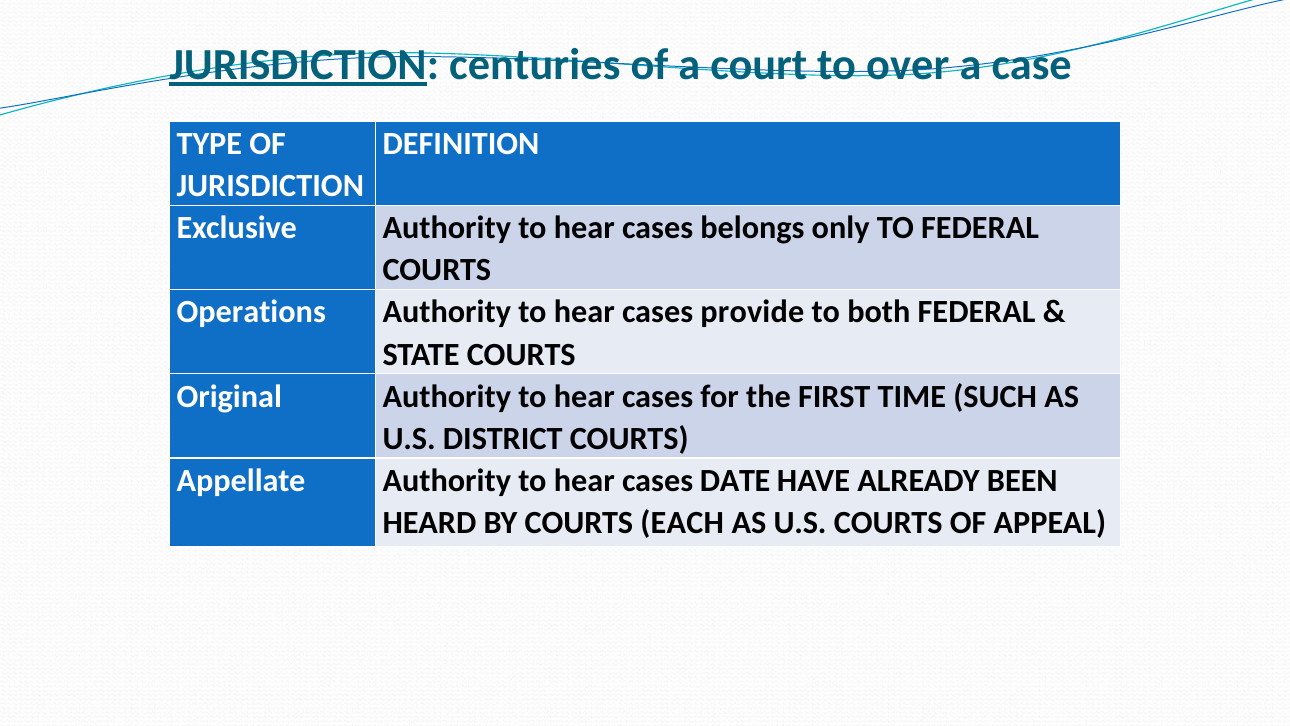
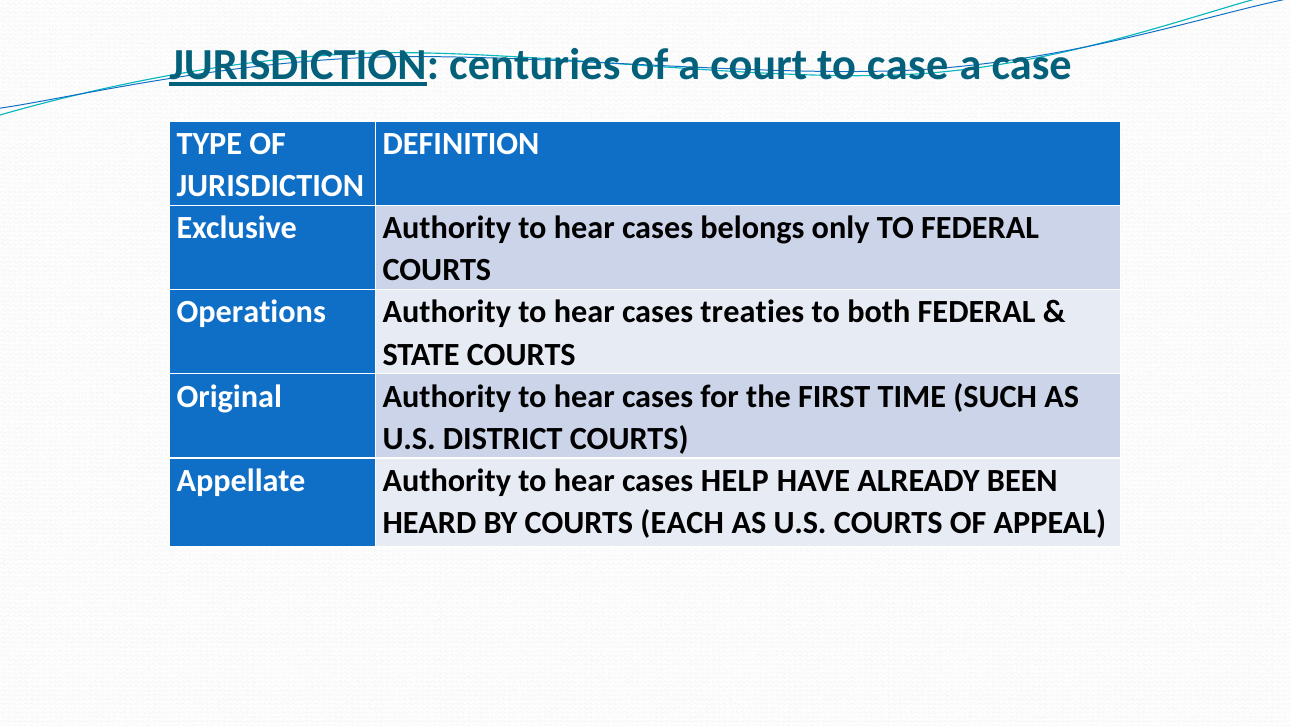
to over: over -> case
provide: provide -> treaties
DATE: DATE -> HELP
